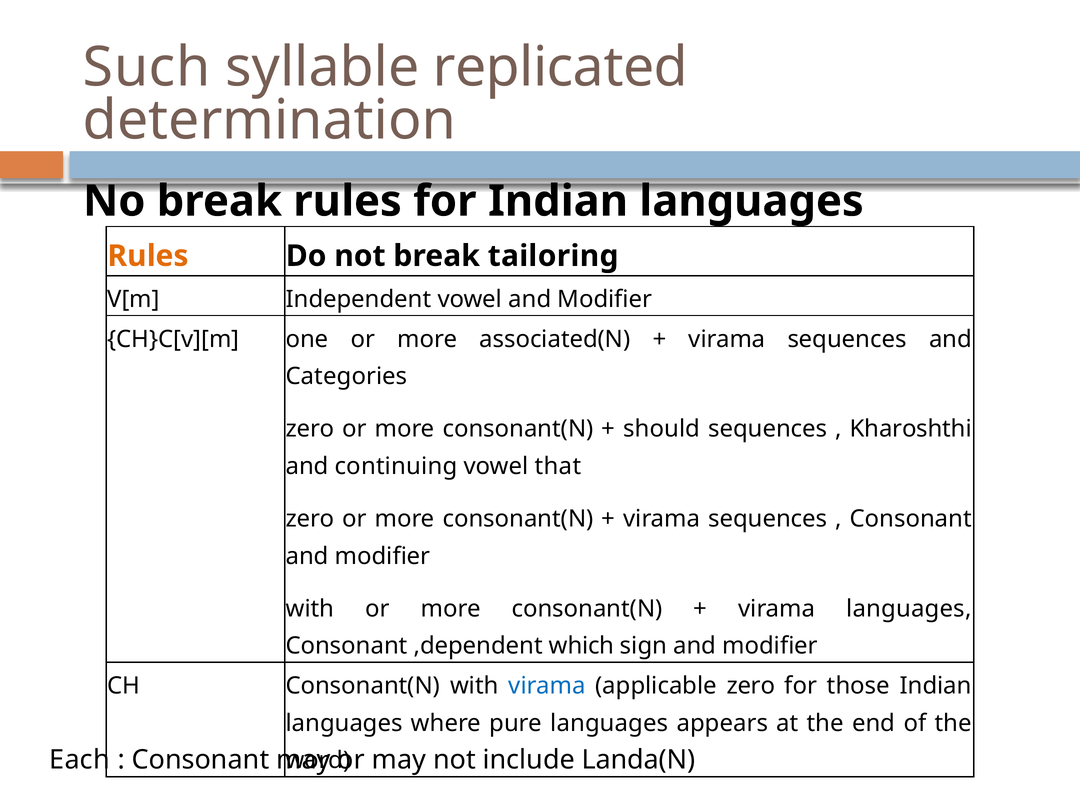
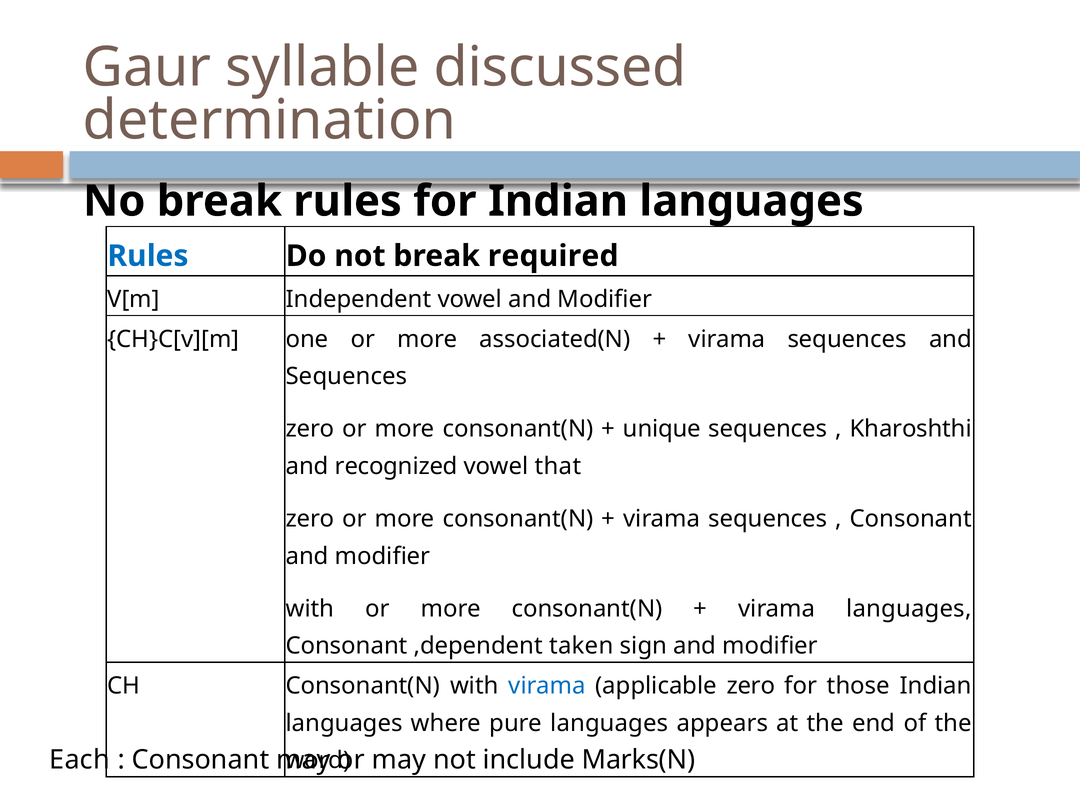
Such: Such -> Gaur
replicated: replicated -> discussed
Rules at (148, 256) colour: orange -> blue
tailoring: tailoring -> required
Categories at (347, 377): Categories -> Sequences
should: should -> unique
continuing: continuing -> recognized
which: which -> taken
Landa(N: Landa(N -> Marks(N
